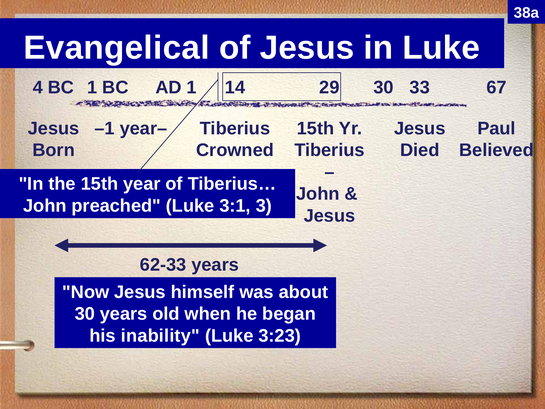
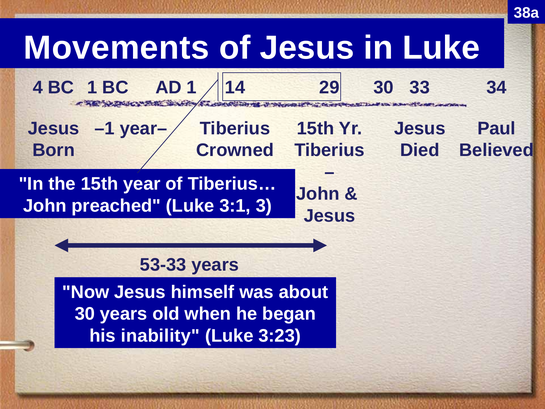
Evangelical: Evangelical -> Movements
67: 67 -> 34
62-33: 62-33 -> 53-33
